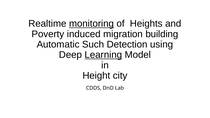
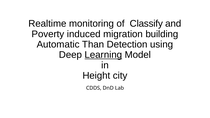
monitoring underline: present -> none
Heights: Heights -> Classify
Such: Such -> Than
